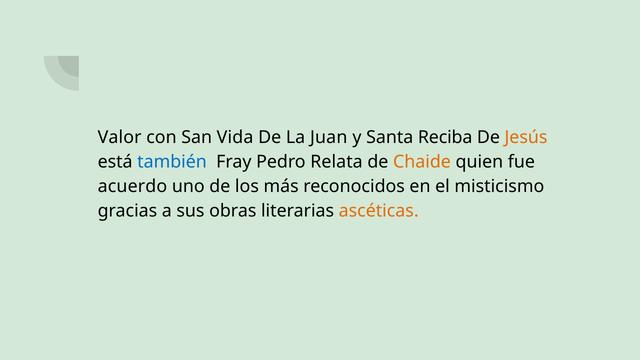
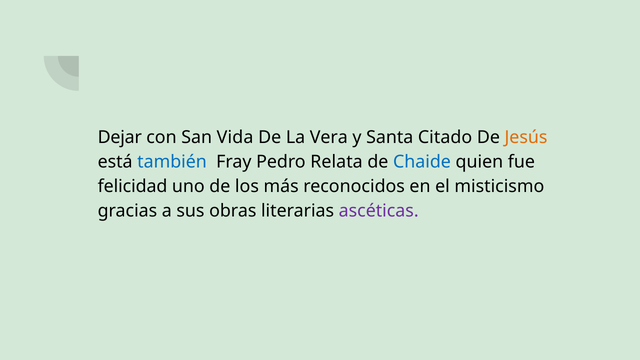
Valor: Valor -> Dejar
Juan: Juan -> Vera
Reciba: Reciba -> Citado
Chaide colour: orange -> blue
acuerdo: acuerdo -> felicidad
ascéticas colour: orange -> purple
